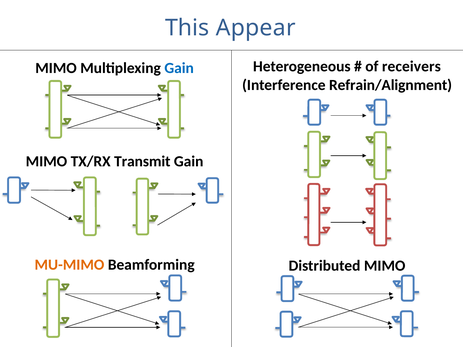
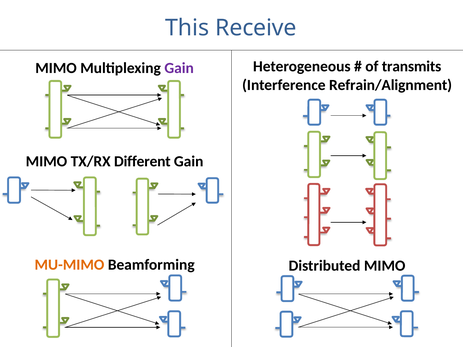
Appear: Appear -> Receive
receivers: receivers -> transmits
Gain at (179, 68) colour: blue -> purple
Transmit: Transmit -> Different
